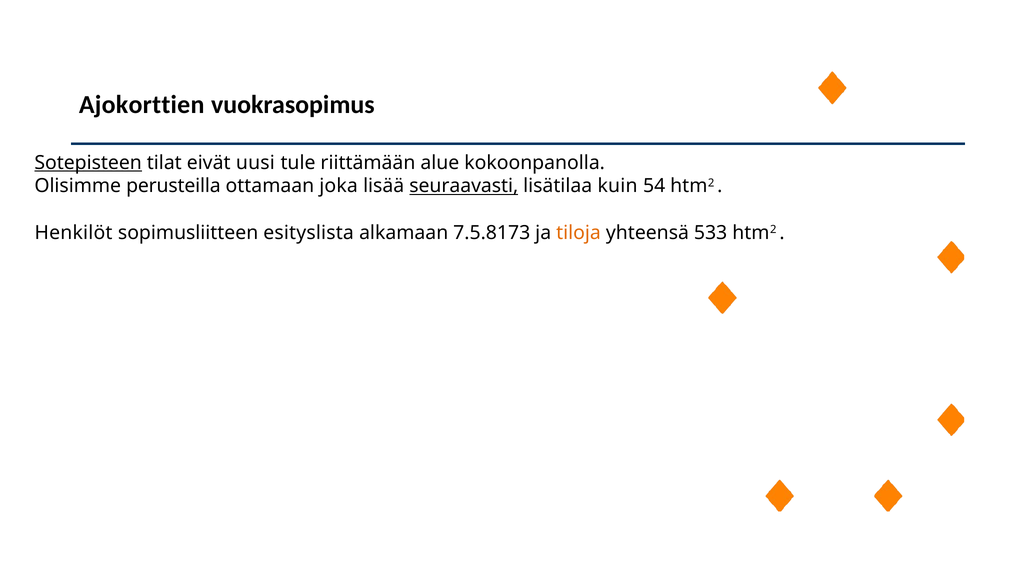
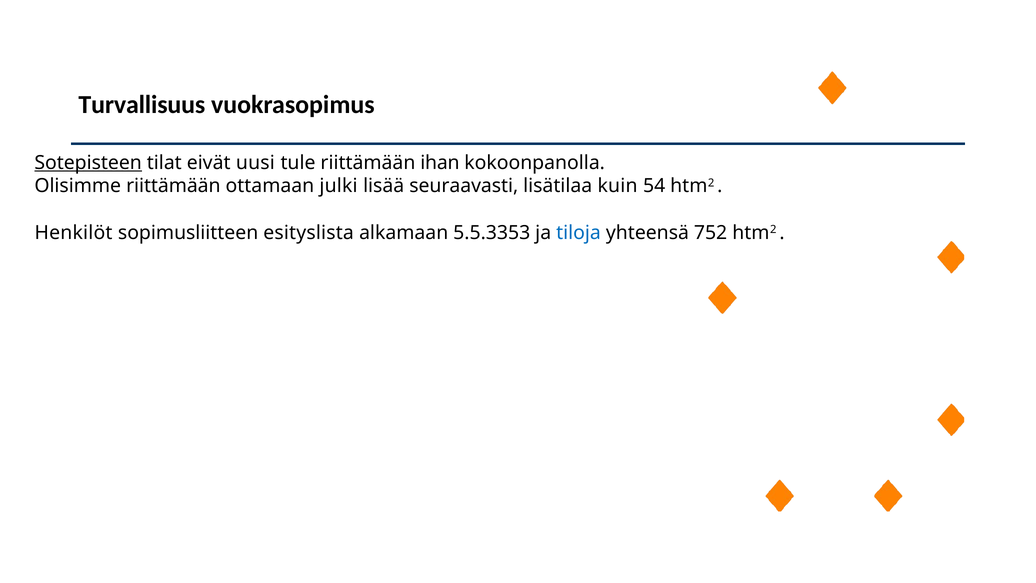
Ajokorttien: Ajokorttien -> Turvallisuus
alue: alue -> ihan
Olisimme perusteilla: perusteilla -> riittämään
joka: joka -> julki
seuraavasti underline: present -> none
7.5.8173: 7.5.8173 -> 5.5.3353
tiloja colour: orange -> blue
533: 533 -> 752
